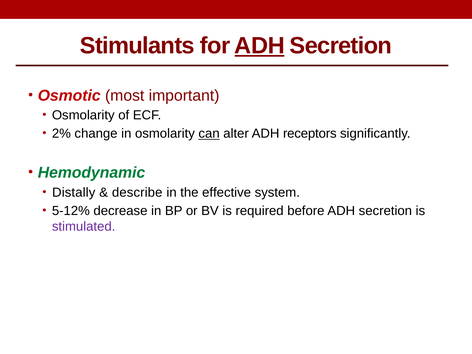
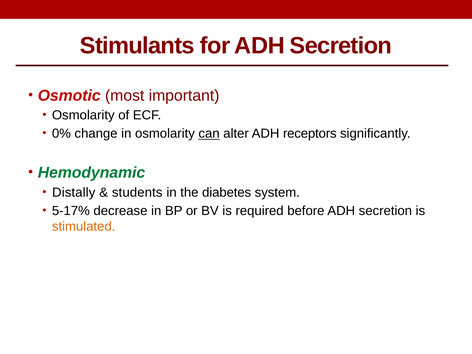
ADH at (260, 46) underline: present -> none
2%: 2% -> 0%
describe: describe -> students
effective: effective -> diabetes
5-12%: 5-12% -> 5-17%
stimulated colour: purple -> orange
